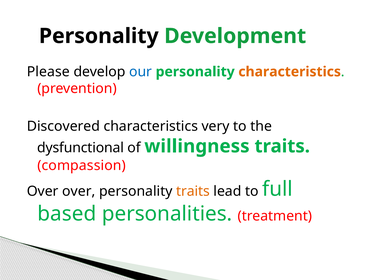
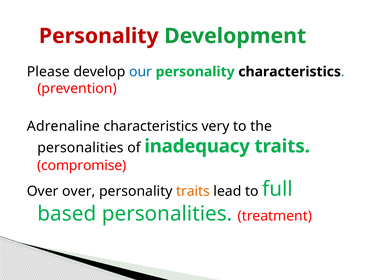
Personality at (99, 36) colour: black -> red
characteristics at (290, 72) colour: orange -> black
Discovered: Discovered -> Adrenaline
dysfunctional at (81, 148): dysfunctional -> personalities
willingness: willingness -> inadequacy
compassion: compassion -> compromise
